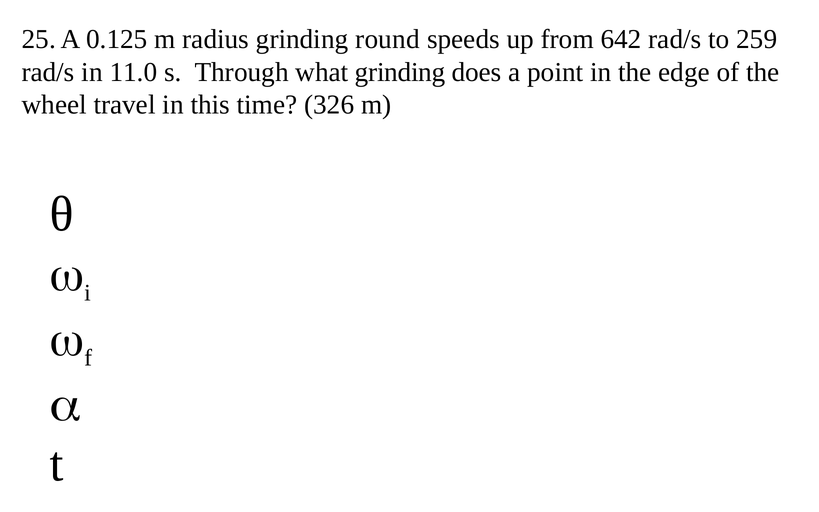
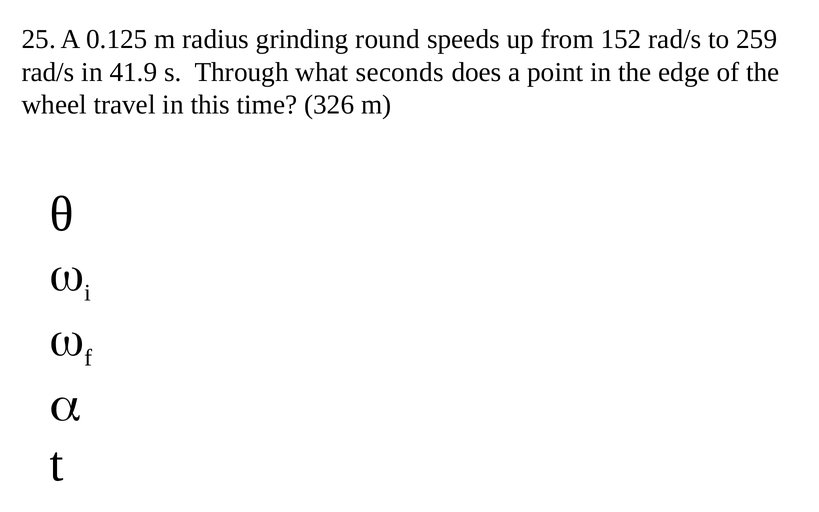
642: 642 -> 152
11.0: 11.0 -> 41.9
what grinding: grinding -> seconds
